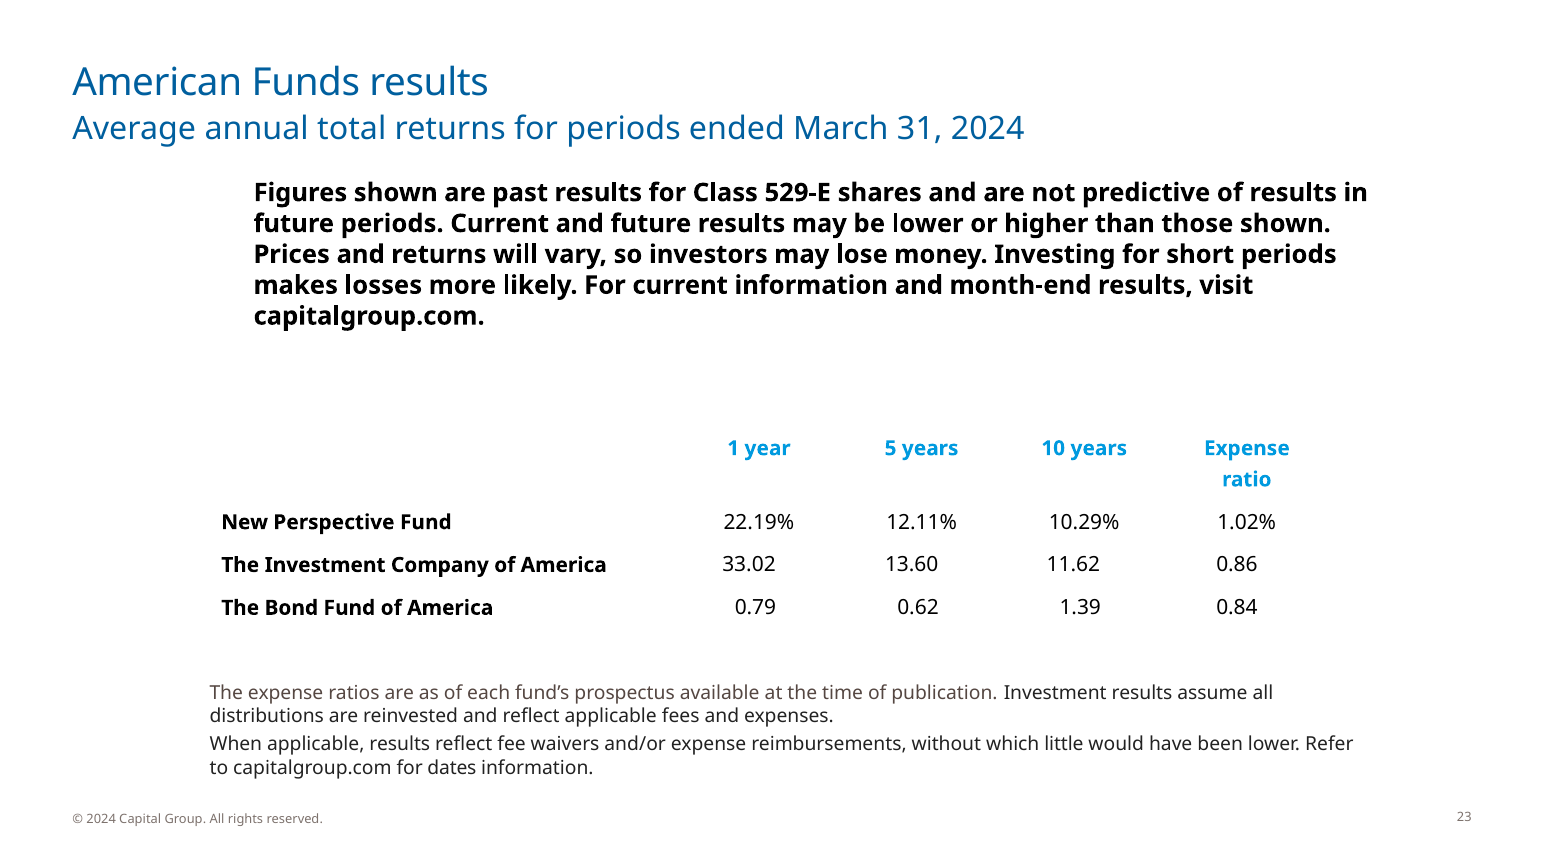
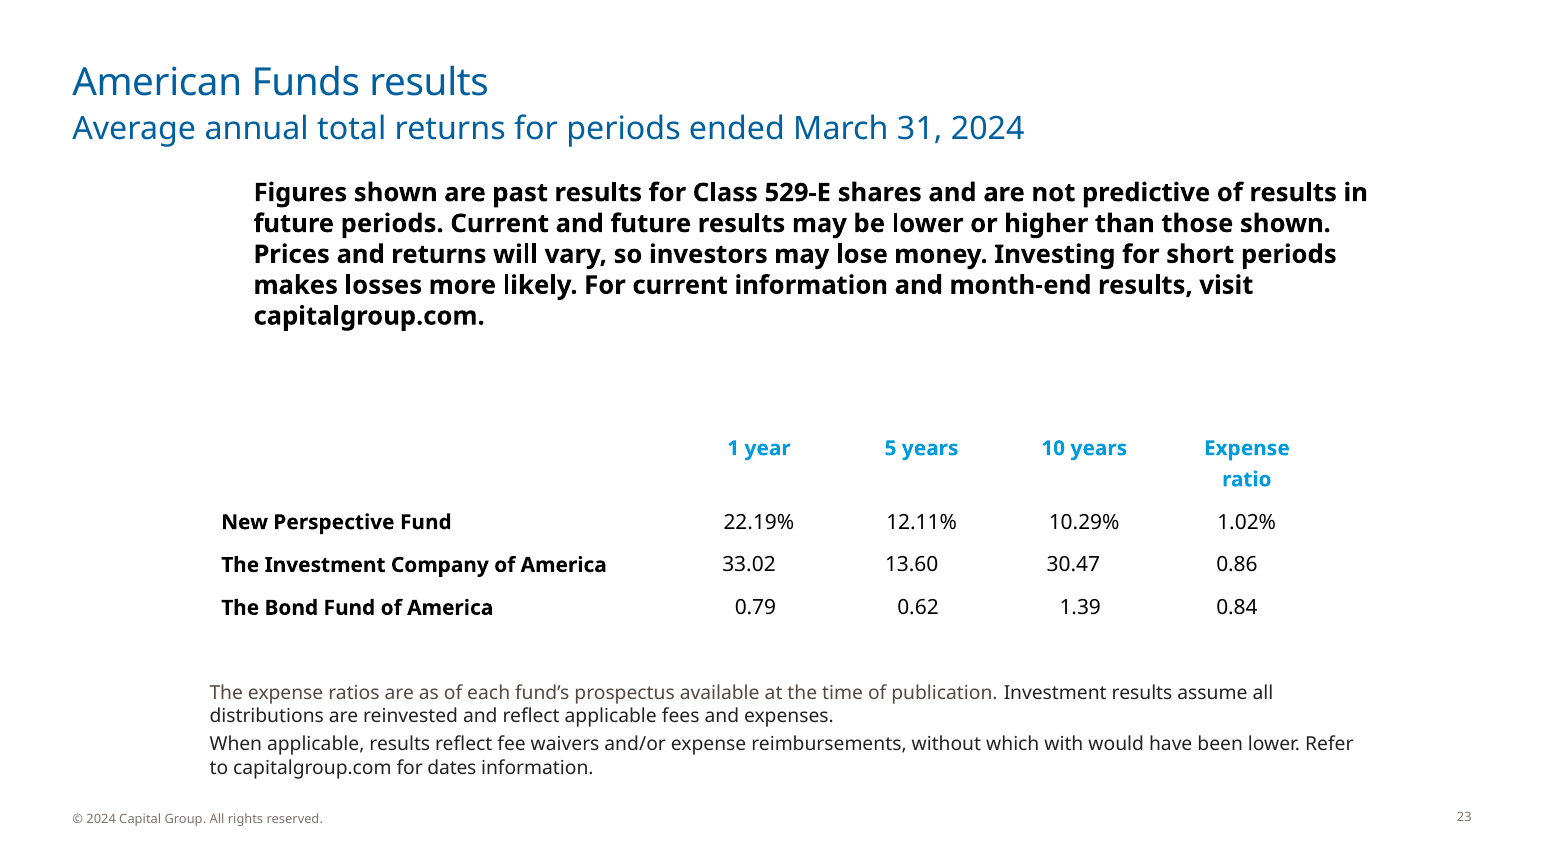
11.62: 11.62 -> 30.47
little: little -> with
